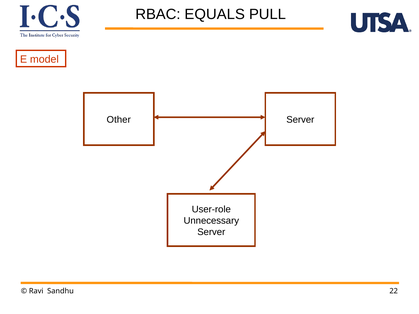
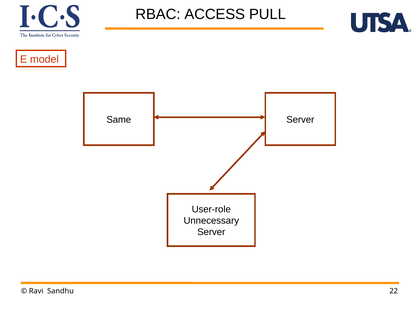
EQUALS: EQUALS -> ACCESS
Other: Other -> Same
